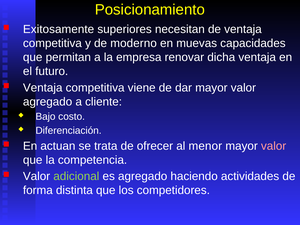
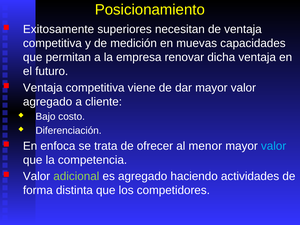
moderno: moderno -> medición
actuan: actuan -> enfoca
valor at (274, 146) colour: pink -> light blue
